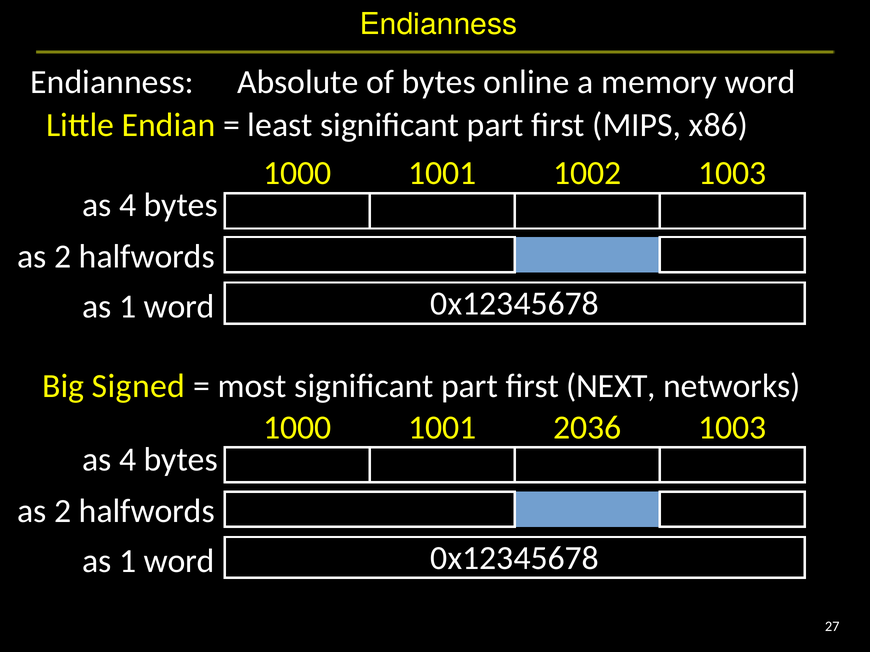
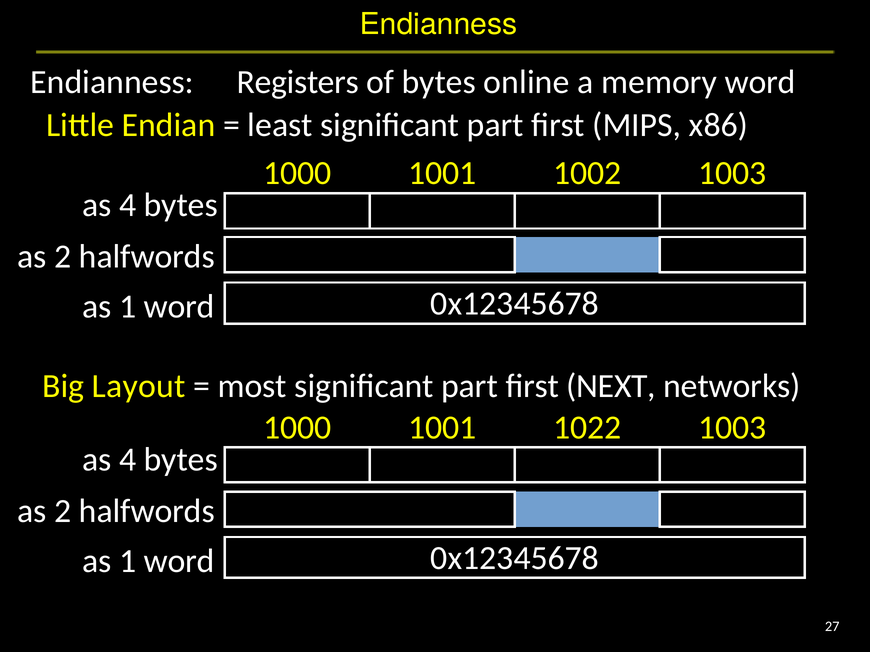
Absolute: Absolute -> Registers
Signed: Signed -> Layout
2036: 2036 -> 1022
